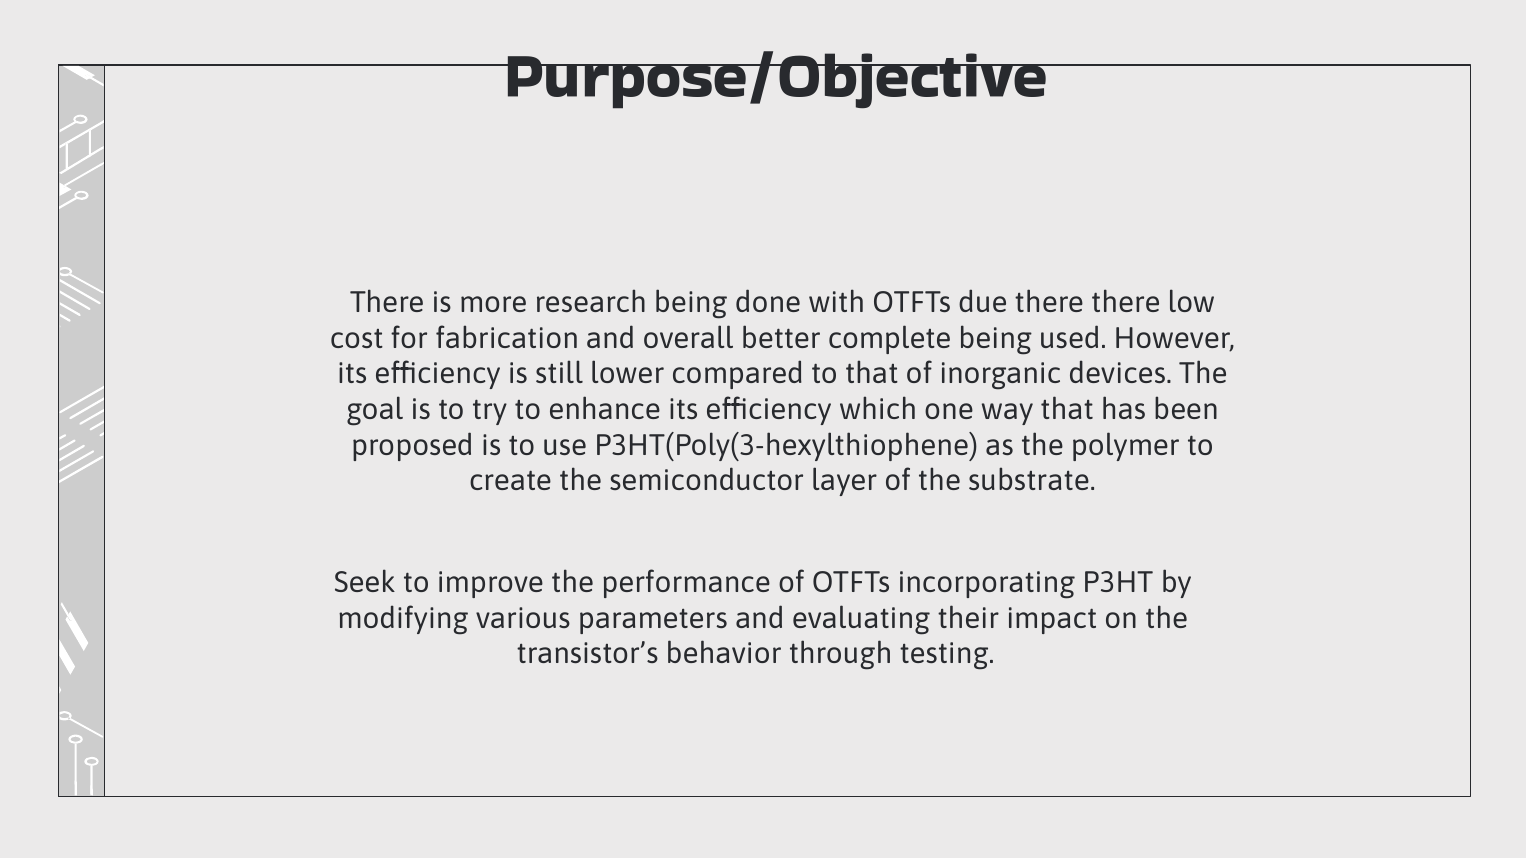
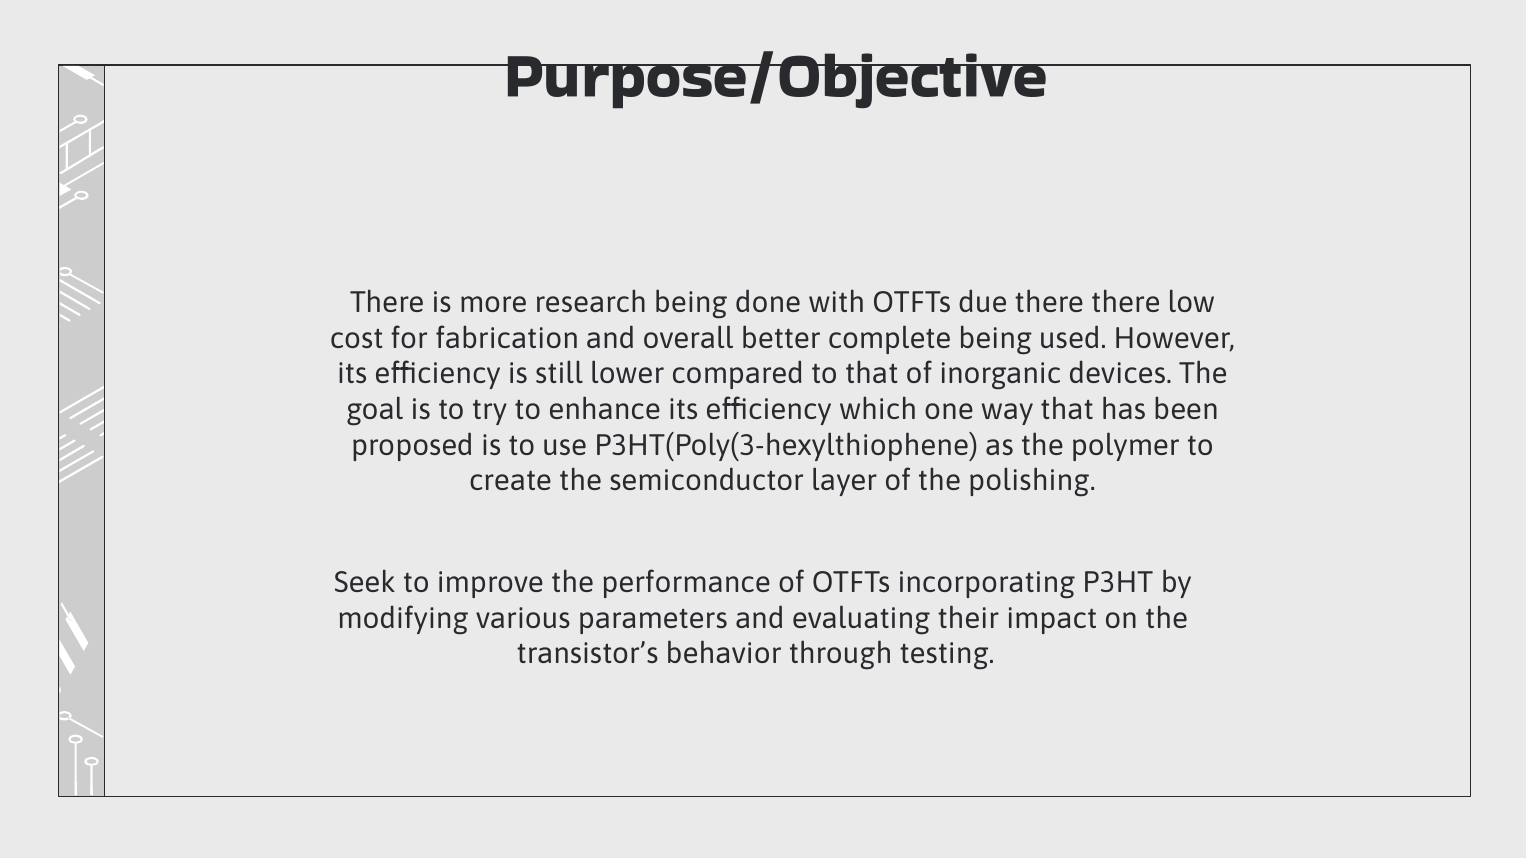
substrate: substrate -> polishing
